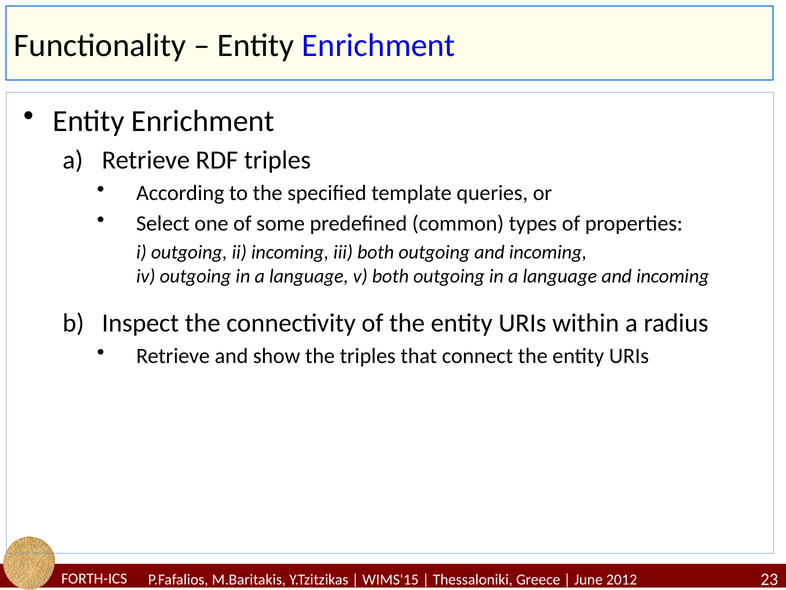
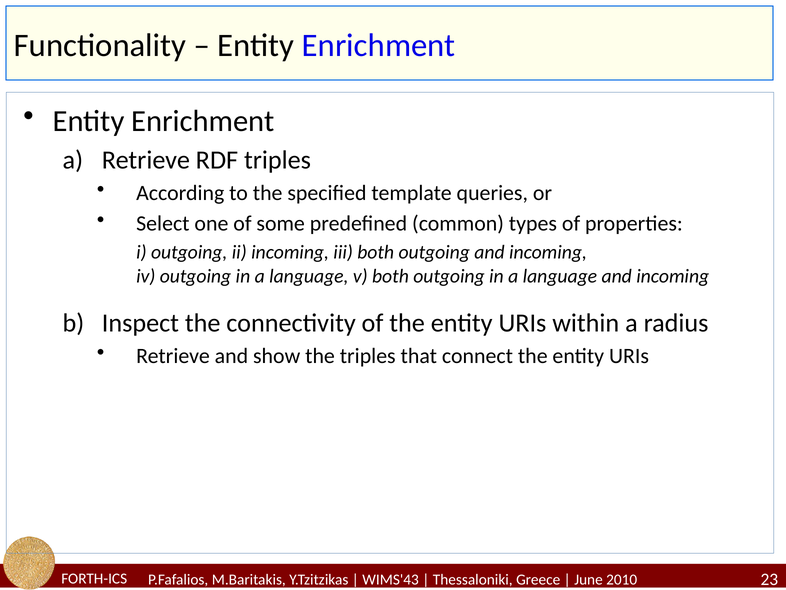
WIMS'15: WIMS'15 -> WIMS'43
2012: 2012 -> 2010
